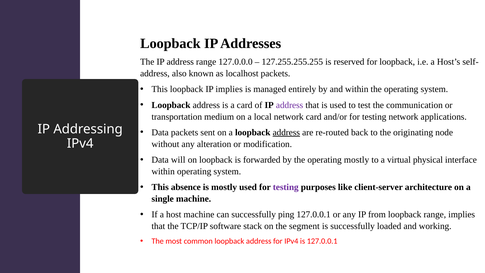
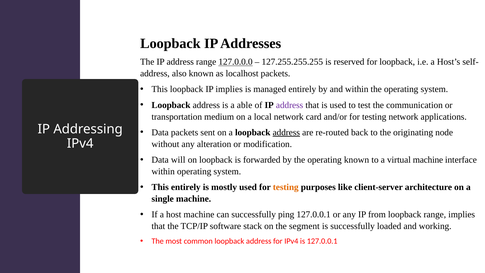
127.0.0.0 underline: none -> present
a card: card -> able
operating mostly: mostly -> known
virtual physical: physical -> machine
This absence: absence -> entirely
testing at (286, 187) colour: purple -> orange
